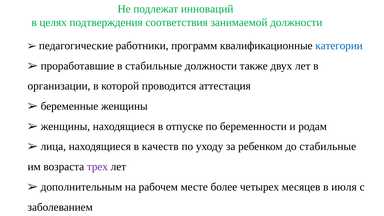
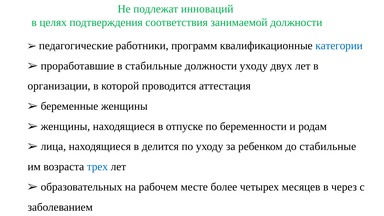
должности также: также -> уходу
качеств: качеств -> делится
трех colour: purple -> blue
дополнительным: дополнительным -> образовательных
июля: июля -> через
